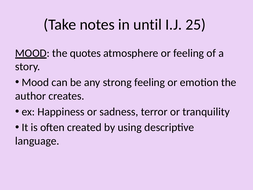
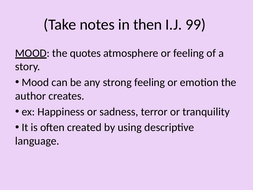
until: until -> then
25: 25 -> 99
